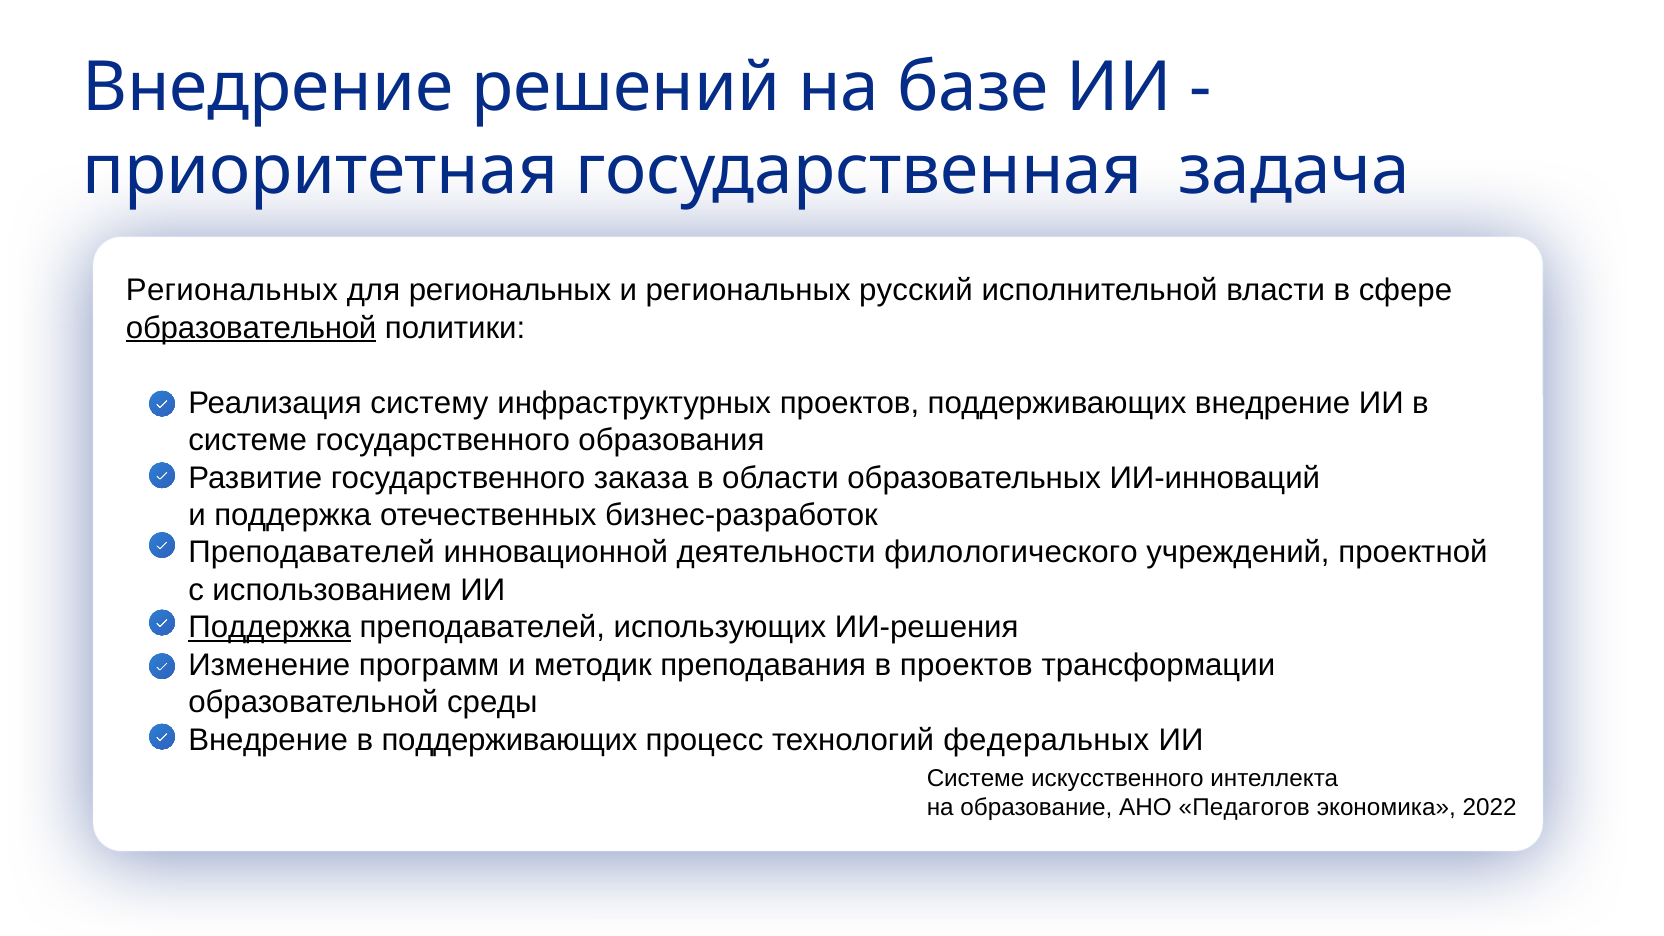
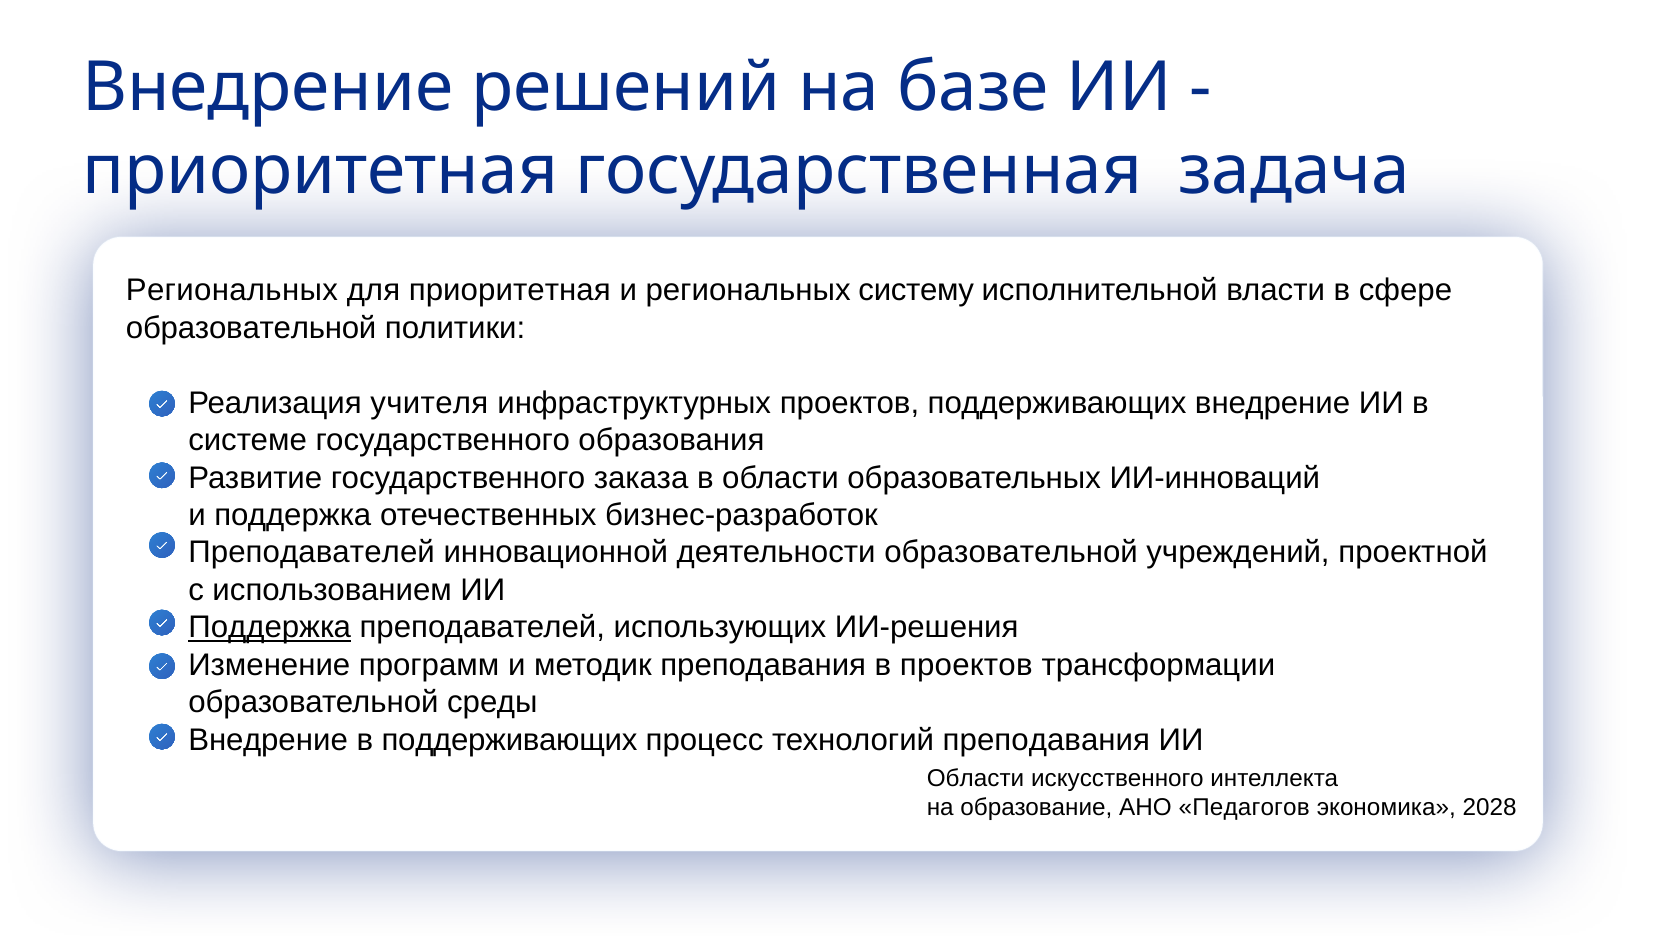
для региональных: региональных -> приоритетная
русский: русский -> систему
образовательной at (251, 328) underline: present -> none
систему: систему -> учителя
деятельности филологического: филологического -> образовательной
технологий федеральных: федеральных -> преподавания
Системе at (976, 778): Системе -> Области
2022: 2022 -> 2028
